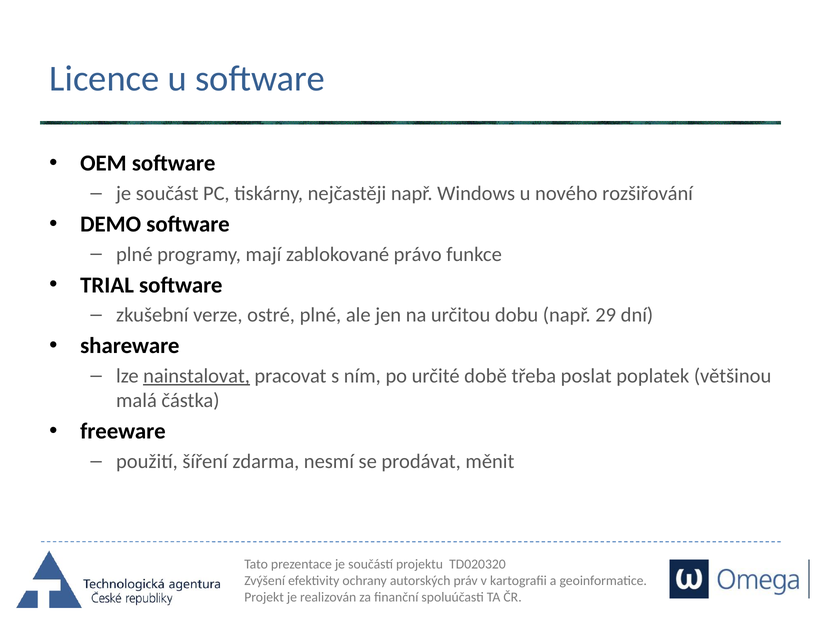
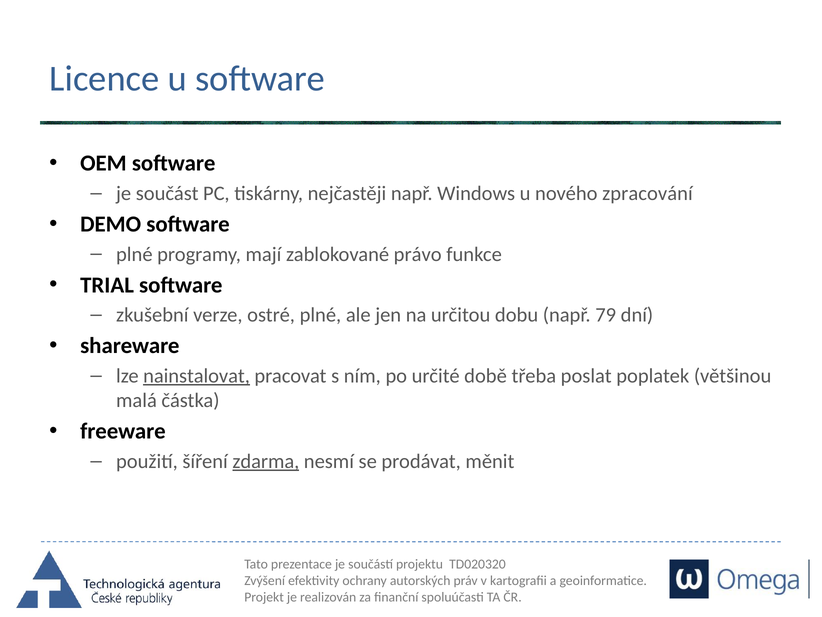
rozšiřování: rozšiřování -> zpracování
29: 29 -> 79
zdarma underline: none -> present
